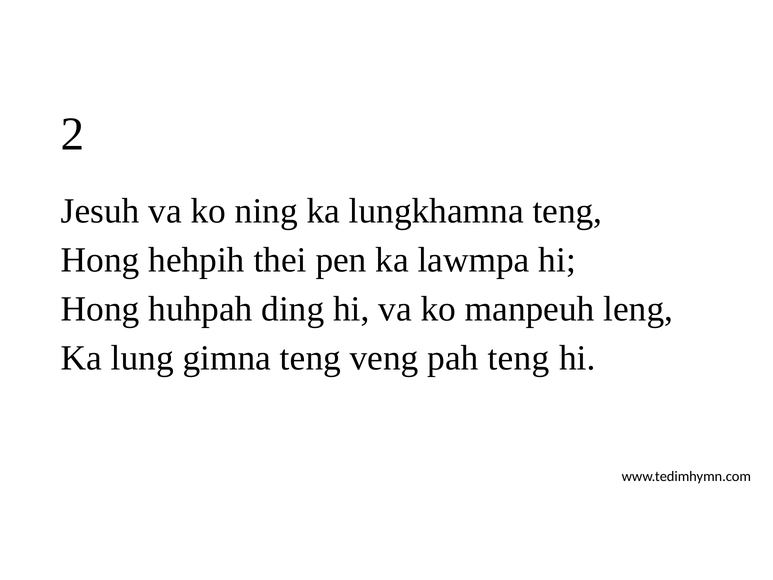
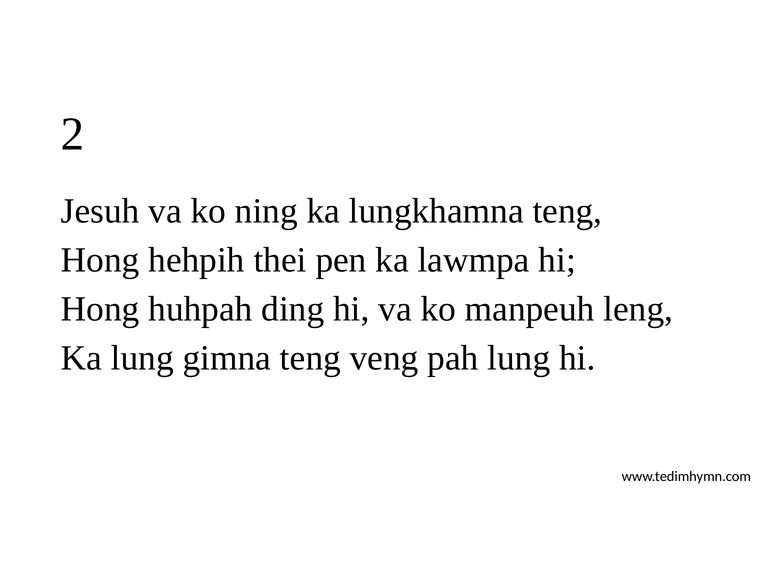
pah teng: teng -> lung
